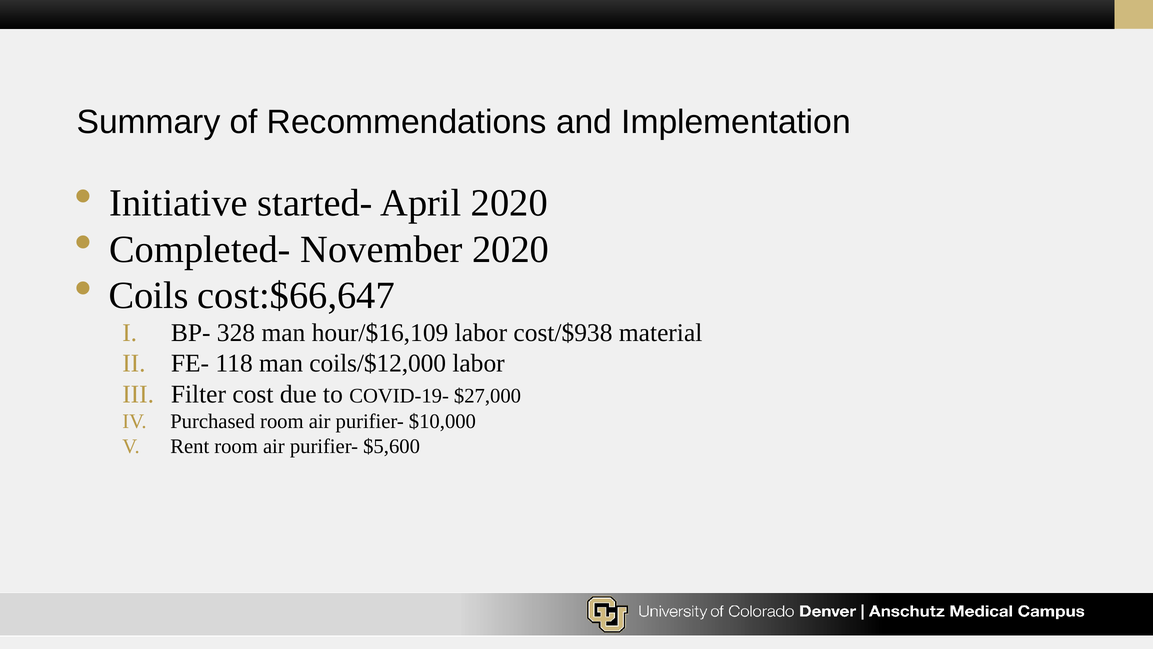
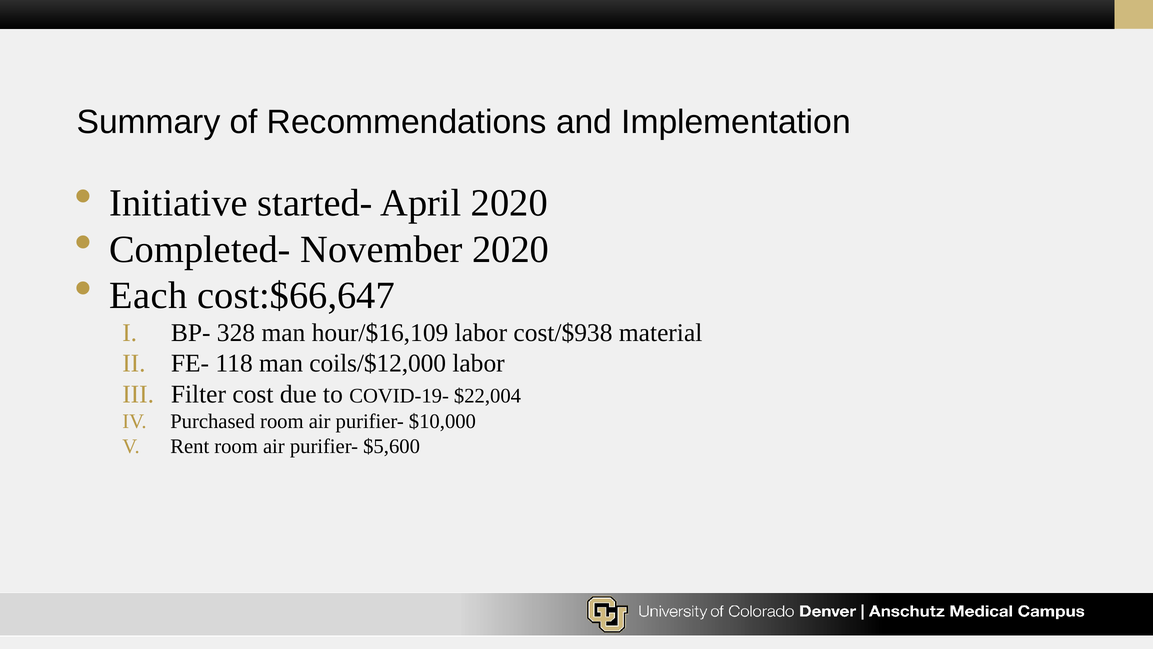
Coils: Coils -> Each
$27,000: $27,000 -> $22,004
